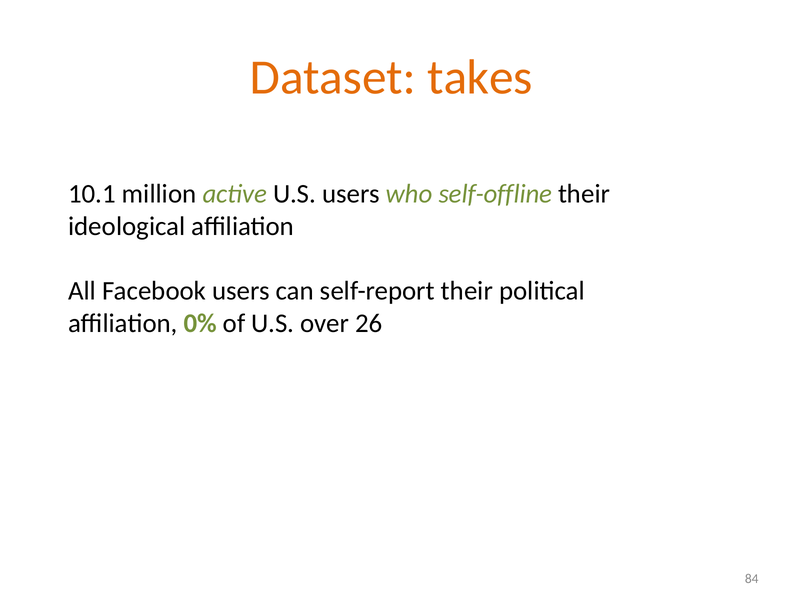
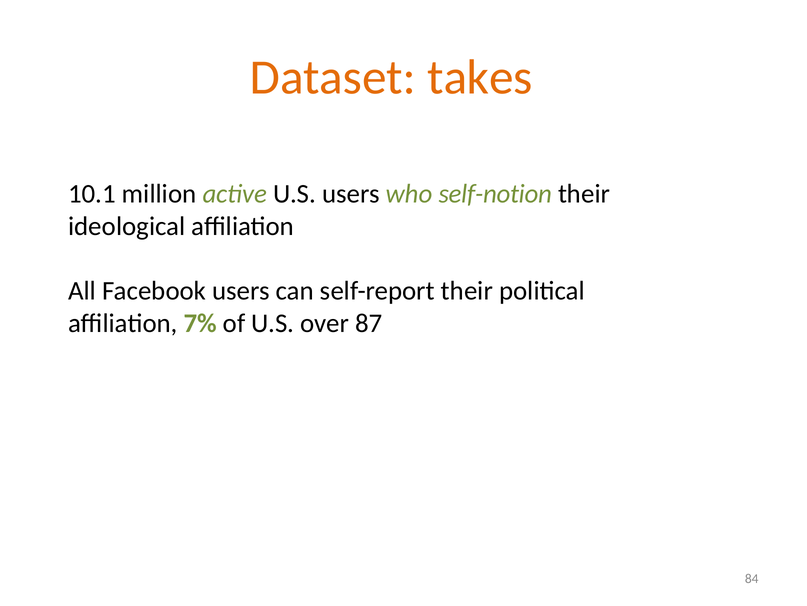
self-offline: self-offline -> self-notion
0%: 0% -> 7%
26: 26 -> 87
